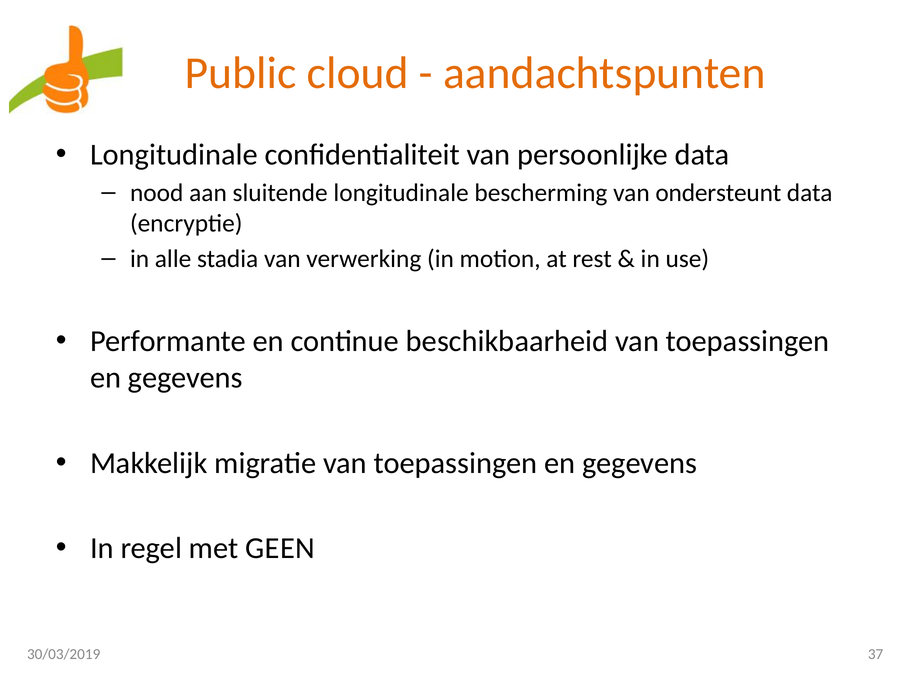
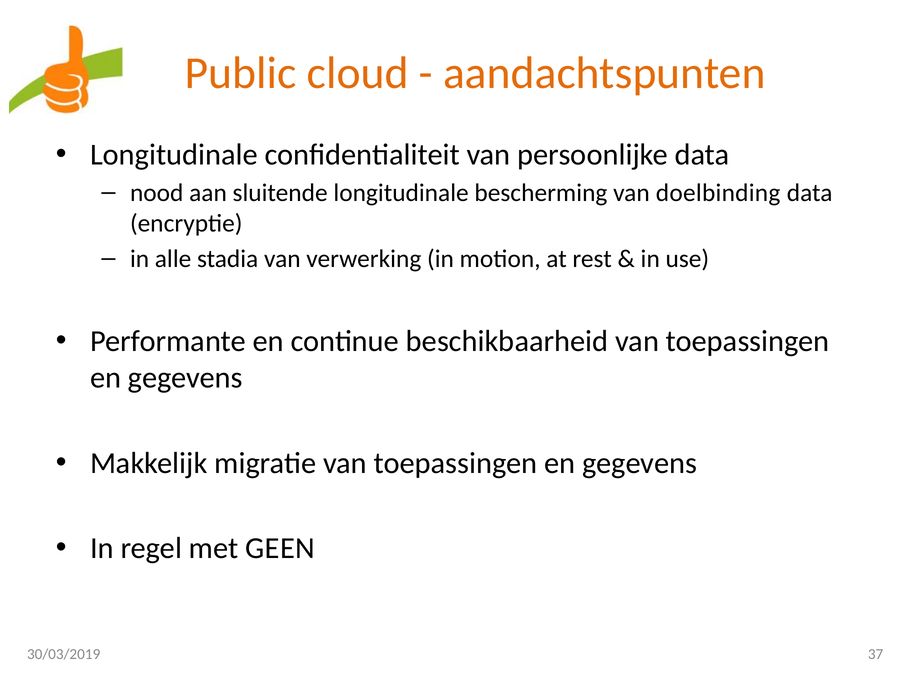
ondersteunt: ondersteunt -> doelbinding
